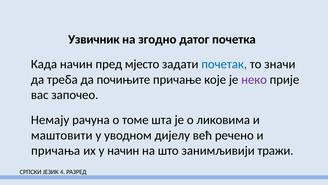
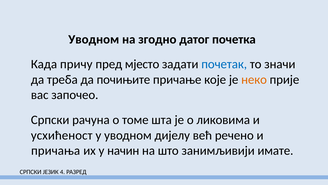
Узвичник at (94, 39): Узвичник -> Уводном
Када начин: начин -> причу
неко colour: purple -> orange
Немају at (50, 120): Немају -> Српски
маштовити: маштовити -> усхићеност
тражи: тражи -> имате
